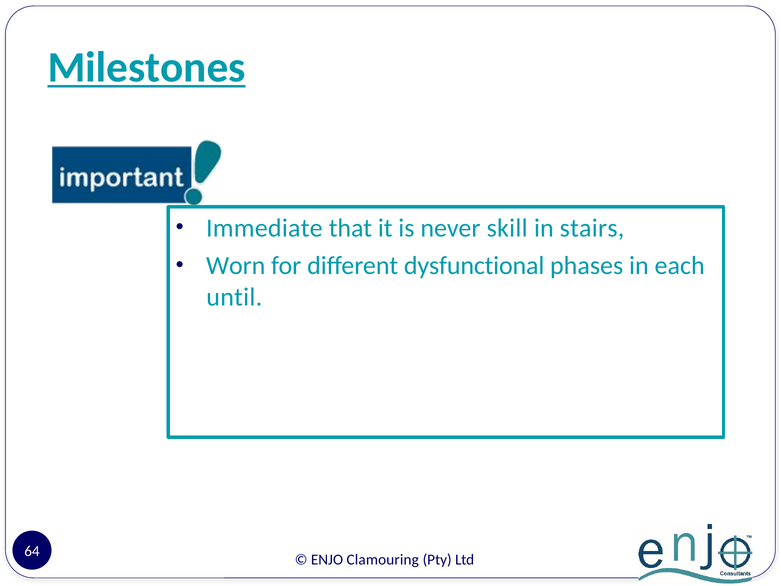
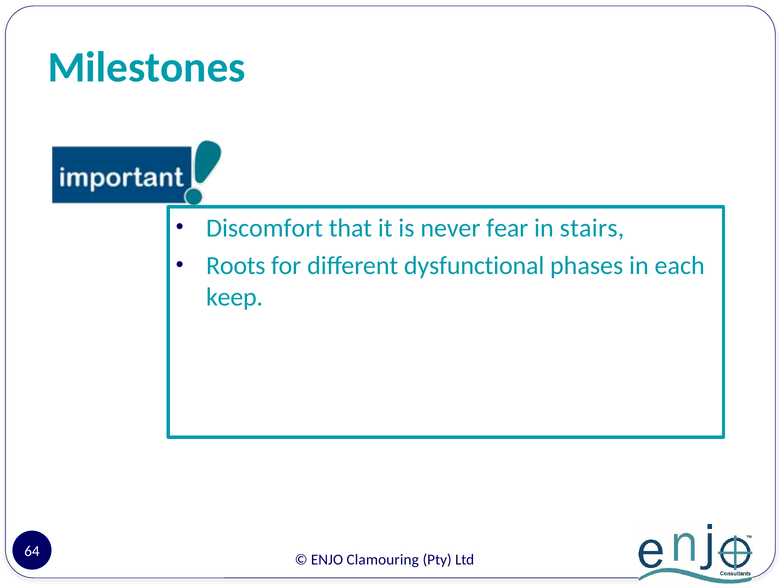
Milestones underline: present -> none
Immediate: Immediate -> Discomfort
skill: skill -> fear
Worn: Worn -> Roots
until: until -> keep
